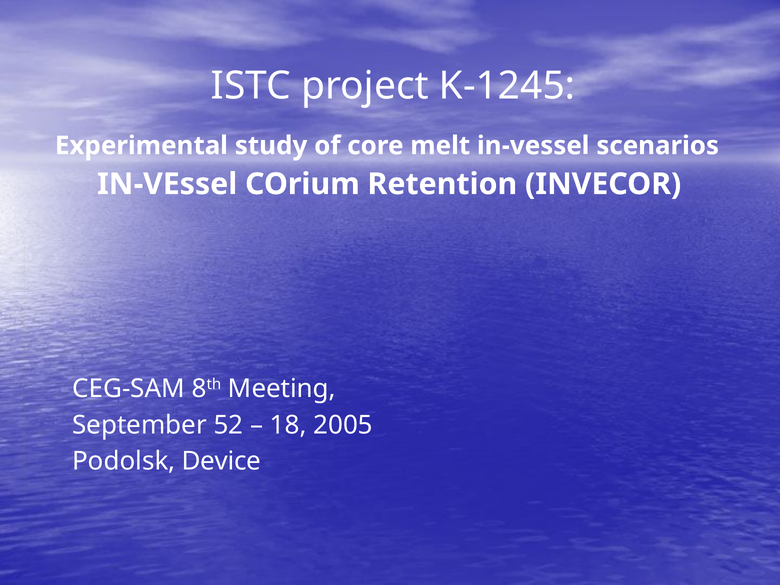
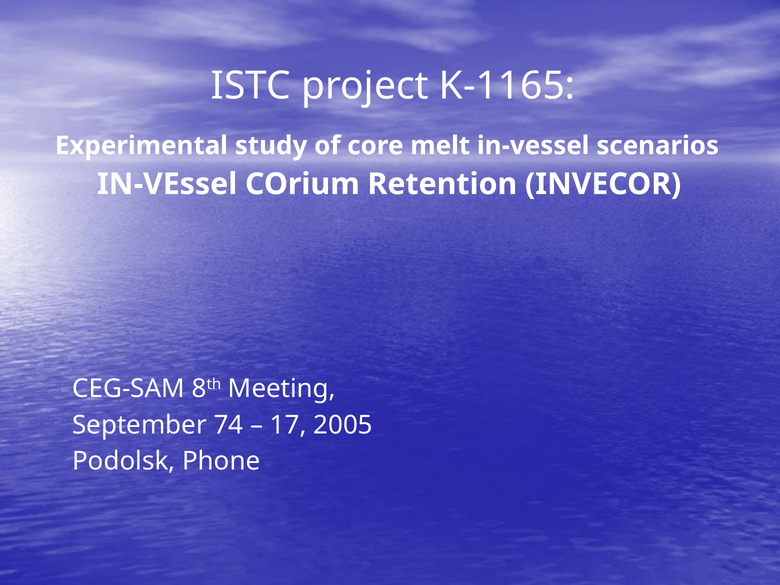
K-1245: K-1245 -> K-1165
52: 52 -> 74
18: 18 -> 17
Device: Device -> Phone
